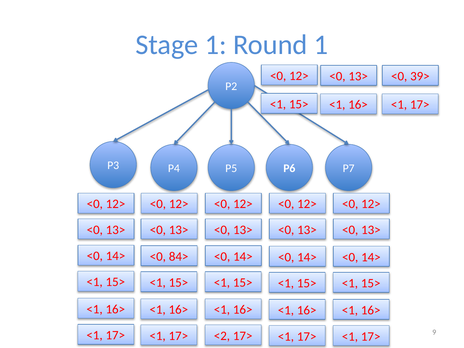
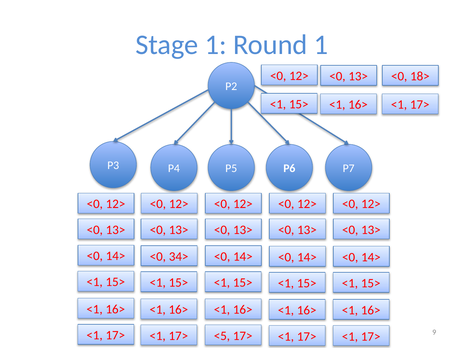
39>: 39> -> 18>
84>: 84> -> 34>
<2: <2 -> <5
